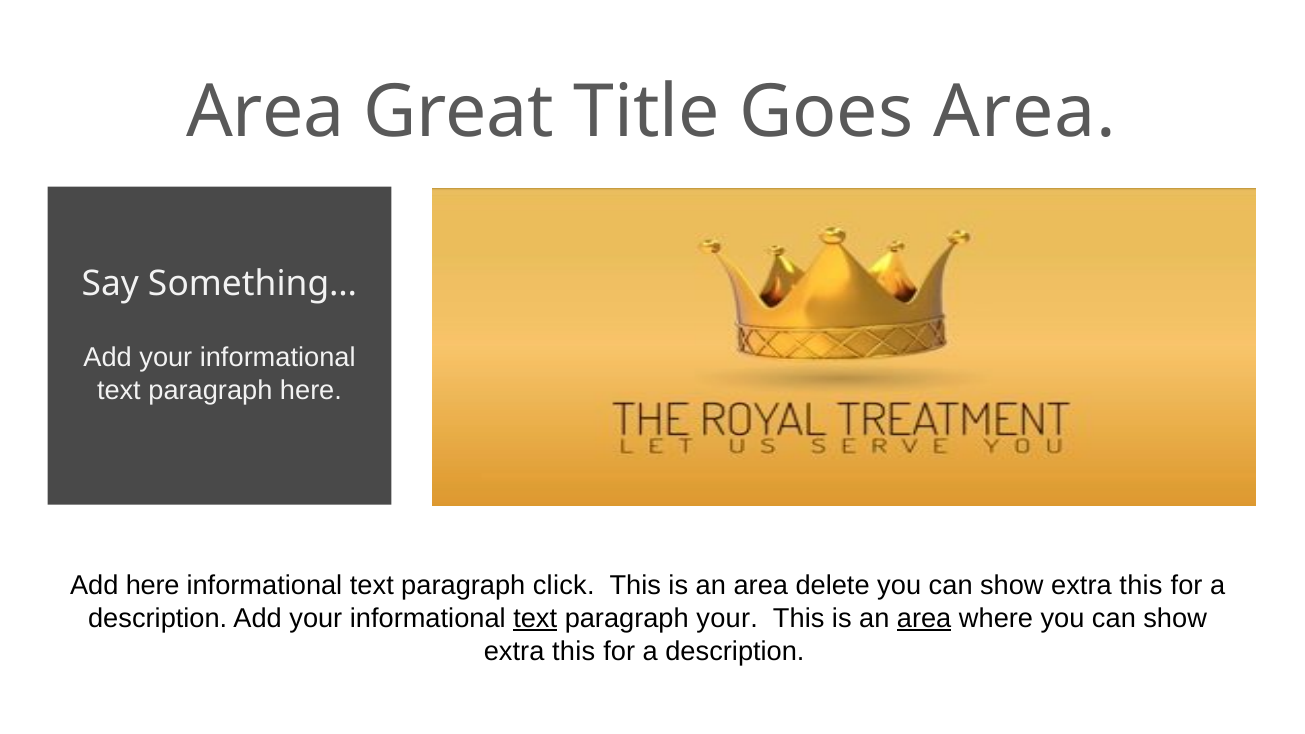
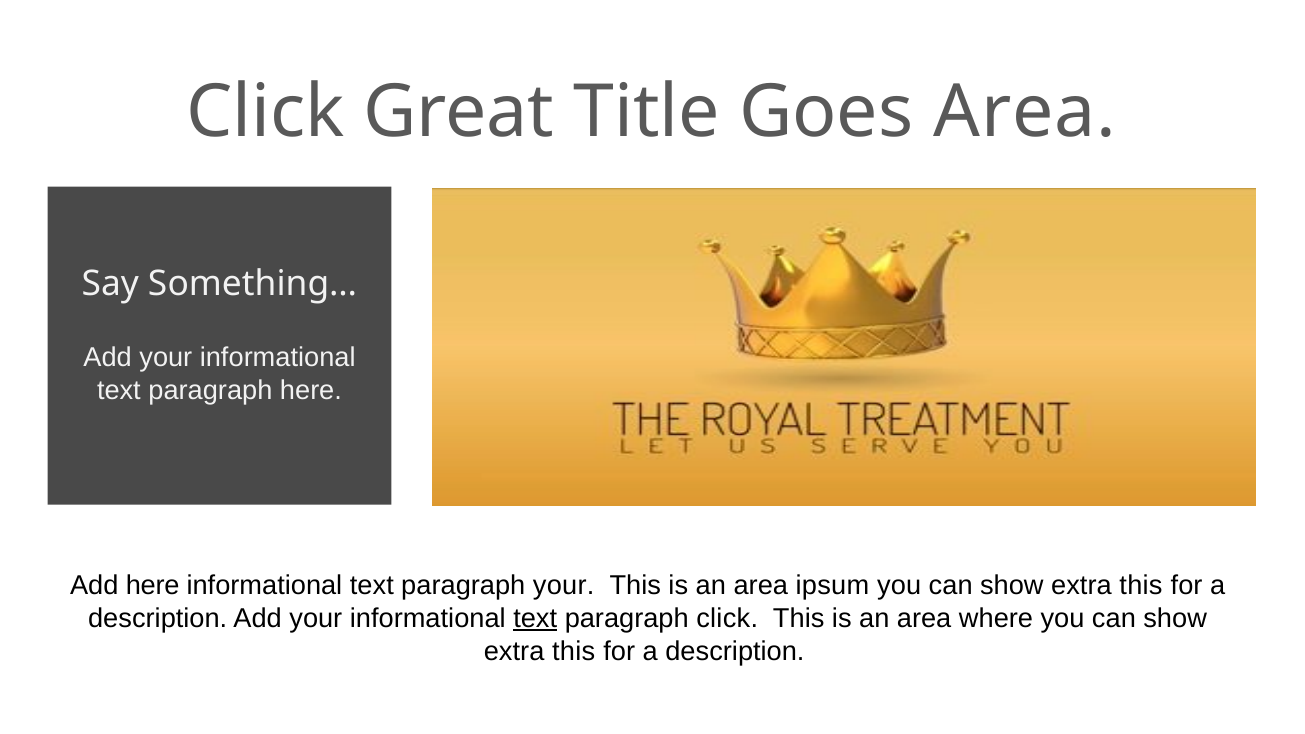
Area at (265, 112): Area -> Click
paragraph click: click -> your
delete: delete -> ipsum
paragraph your: your -> click
area at (924, 618) underline: present -> none
